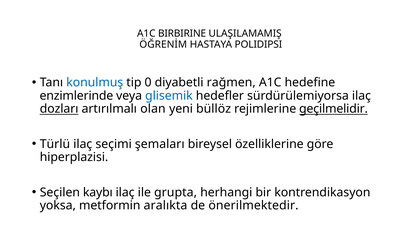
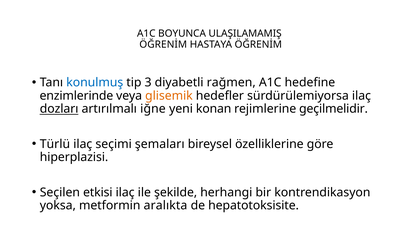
BIRBIRINE: BIRBIRINE -> BOYUNCA
HASTAYA POLIDIPSI: POLIDIPSI -> ÖĞRENİM
0: 0 -> 3
glisemik colour: blue -> orange
olan: olan -> iğne
büllöz: büllöz -> konan
geçilmelidir underline: present -> none
kaybı: kaybı -> etkisi
grupta: grupta -> şekilde
önerilmektedir: önerilmektedir -> hepatotoksisite
